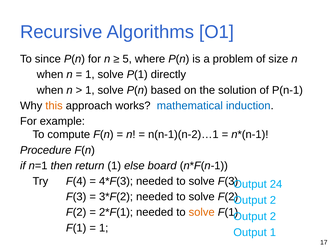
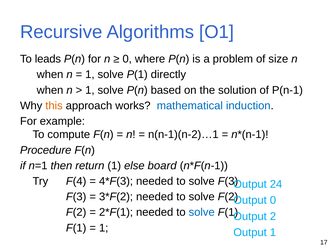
since: since -> leads
5 at (127, 59): 5 -> 0
2 at (273, 201): 2 -> 0
solve at (202, 213) colour: orange -> blue
